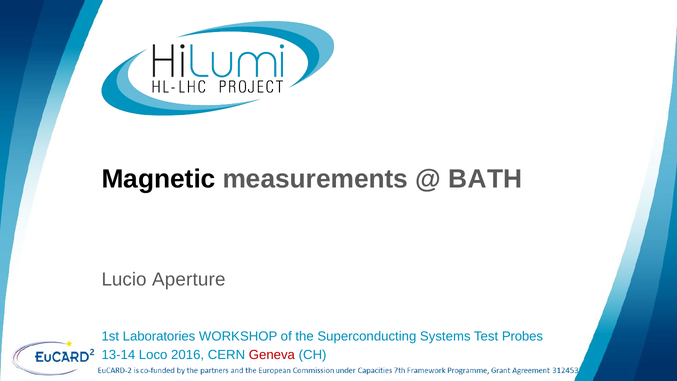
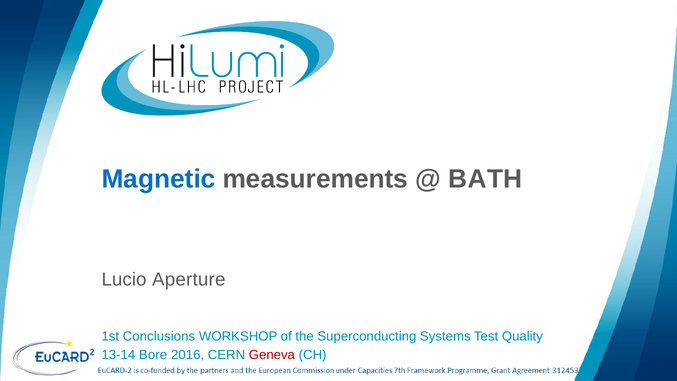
Magnetic colour: black -> blue
Laboratories: Laboratories -> Conclusions
Probes: Probes -> Quality
Loco: Loco -> Bore
